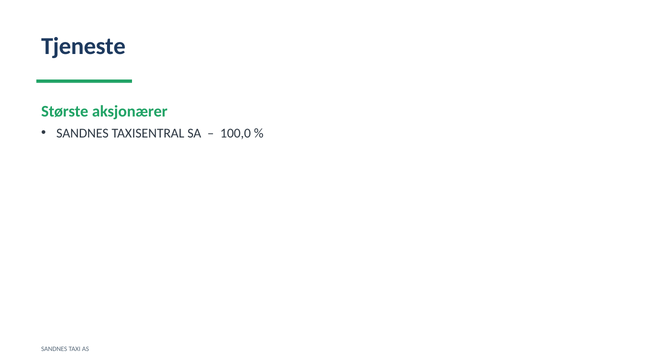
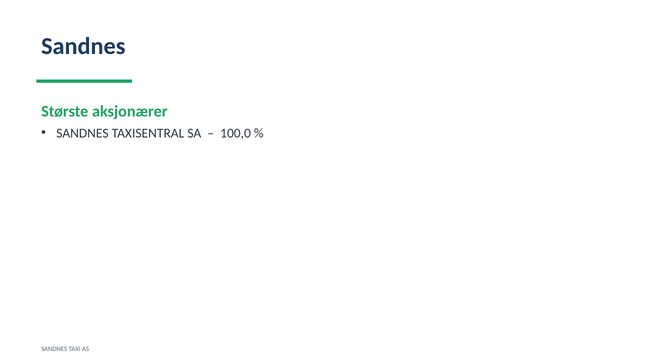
Tjeneste at (83, 46): Tjeneste -> Sandnes
